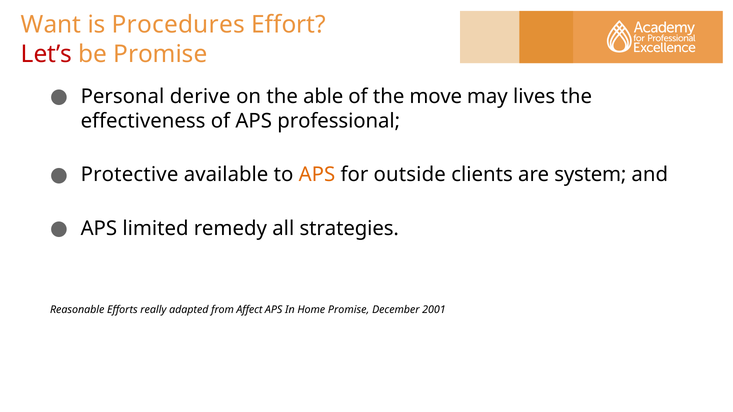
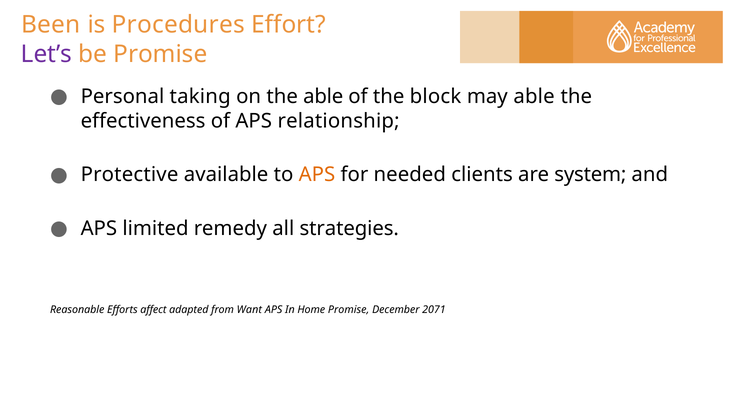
Want: Want -> Been
Let’s colour: red -> purple
derive: derive -> taking
move: move -> block
may lives: lives -> able
professional: professional -> relationship
outside: outside -> needed
really: really -> affect
Affect: Affect -> Want
2001: 2001 -> 2071
